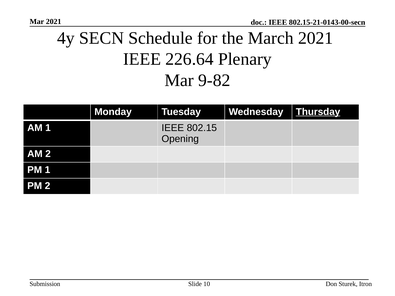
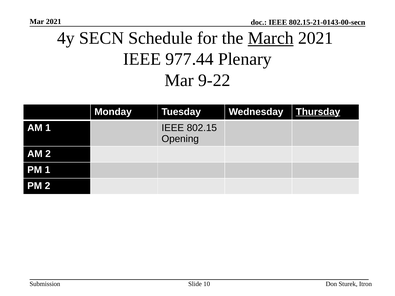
March underline: none -> present
226.64: 226.64 -> 977.44
9-82: 9-82 -> 9-22
